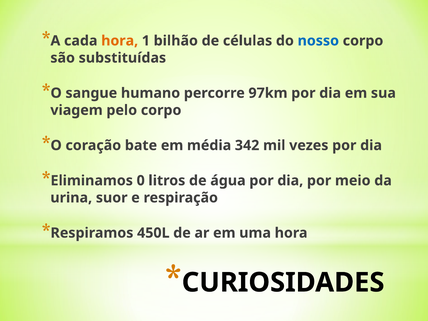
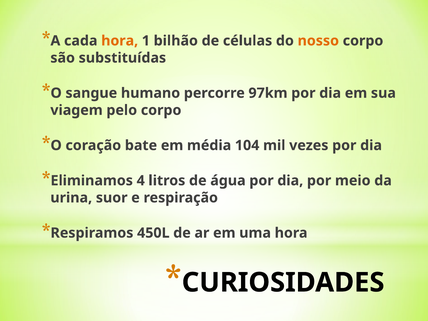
nosso colour: blue -> orange
342: 342 -> 104
0: 0 -> 4
